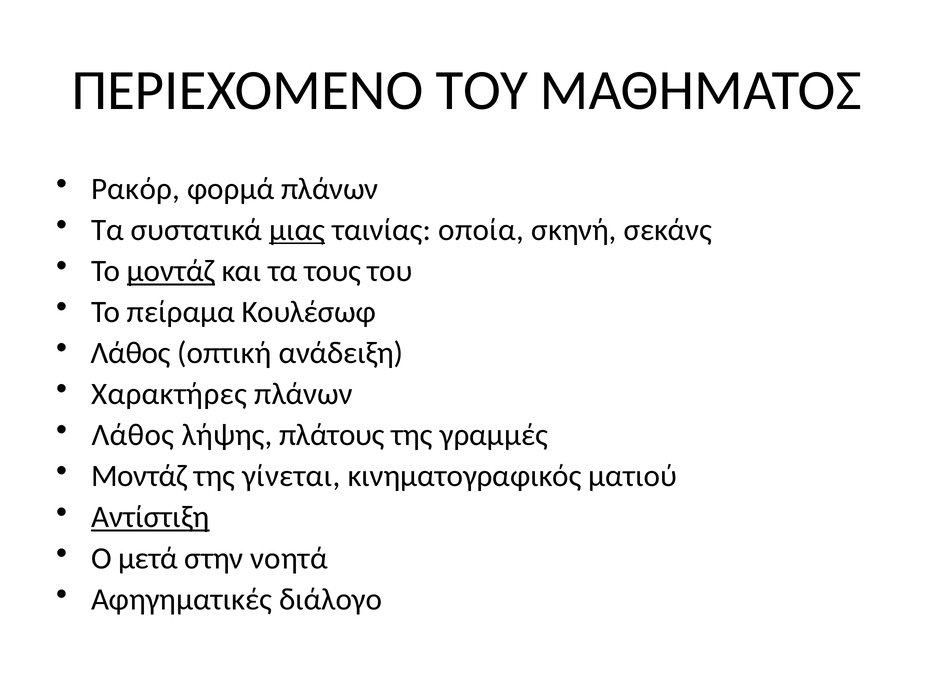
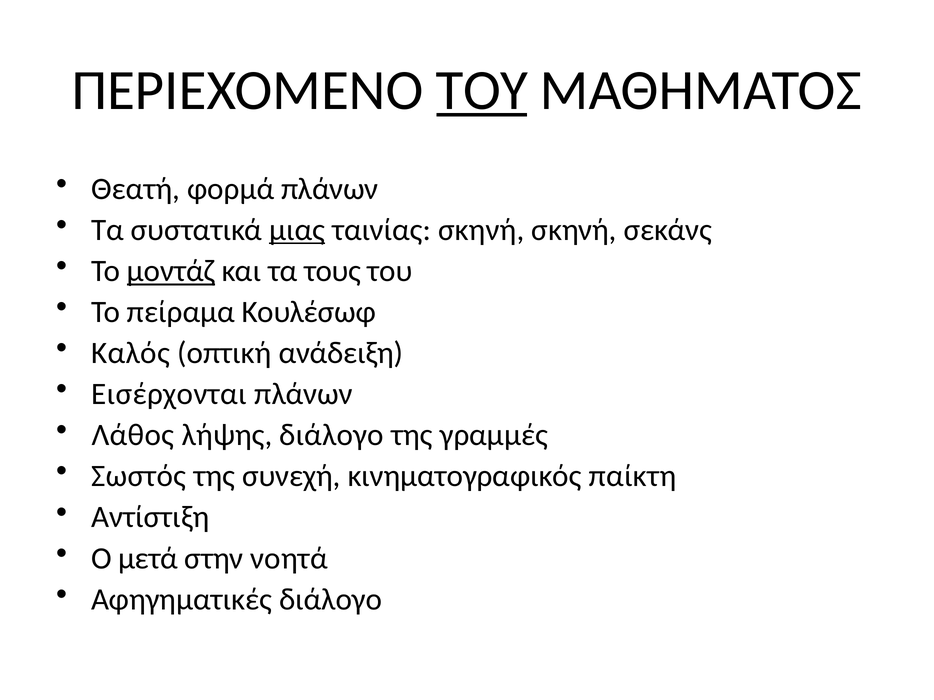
ΤΟΥ at (482, 90) underline: none -> present
Ρακόρ: Ρακόρ -> Θεατή
ταινίας οποία: οποία -> σκηνή
Λάθος at (131, 353): Λάθος -> Καλός
Χαρακτήρες: Χαρακτήρες -> Εισέρχονται
λήψης πλάτους: πλάτους -> διάλογο
Μοντάζ at (139, 477): Μοντάζ -> Σωστός
γίνεται: γίνεται -> συνεχή
ματιού: ματιού -> παίκτη
Αντίστιξη underline: present -> none
